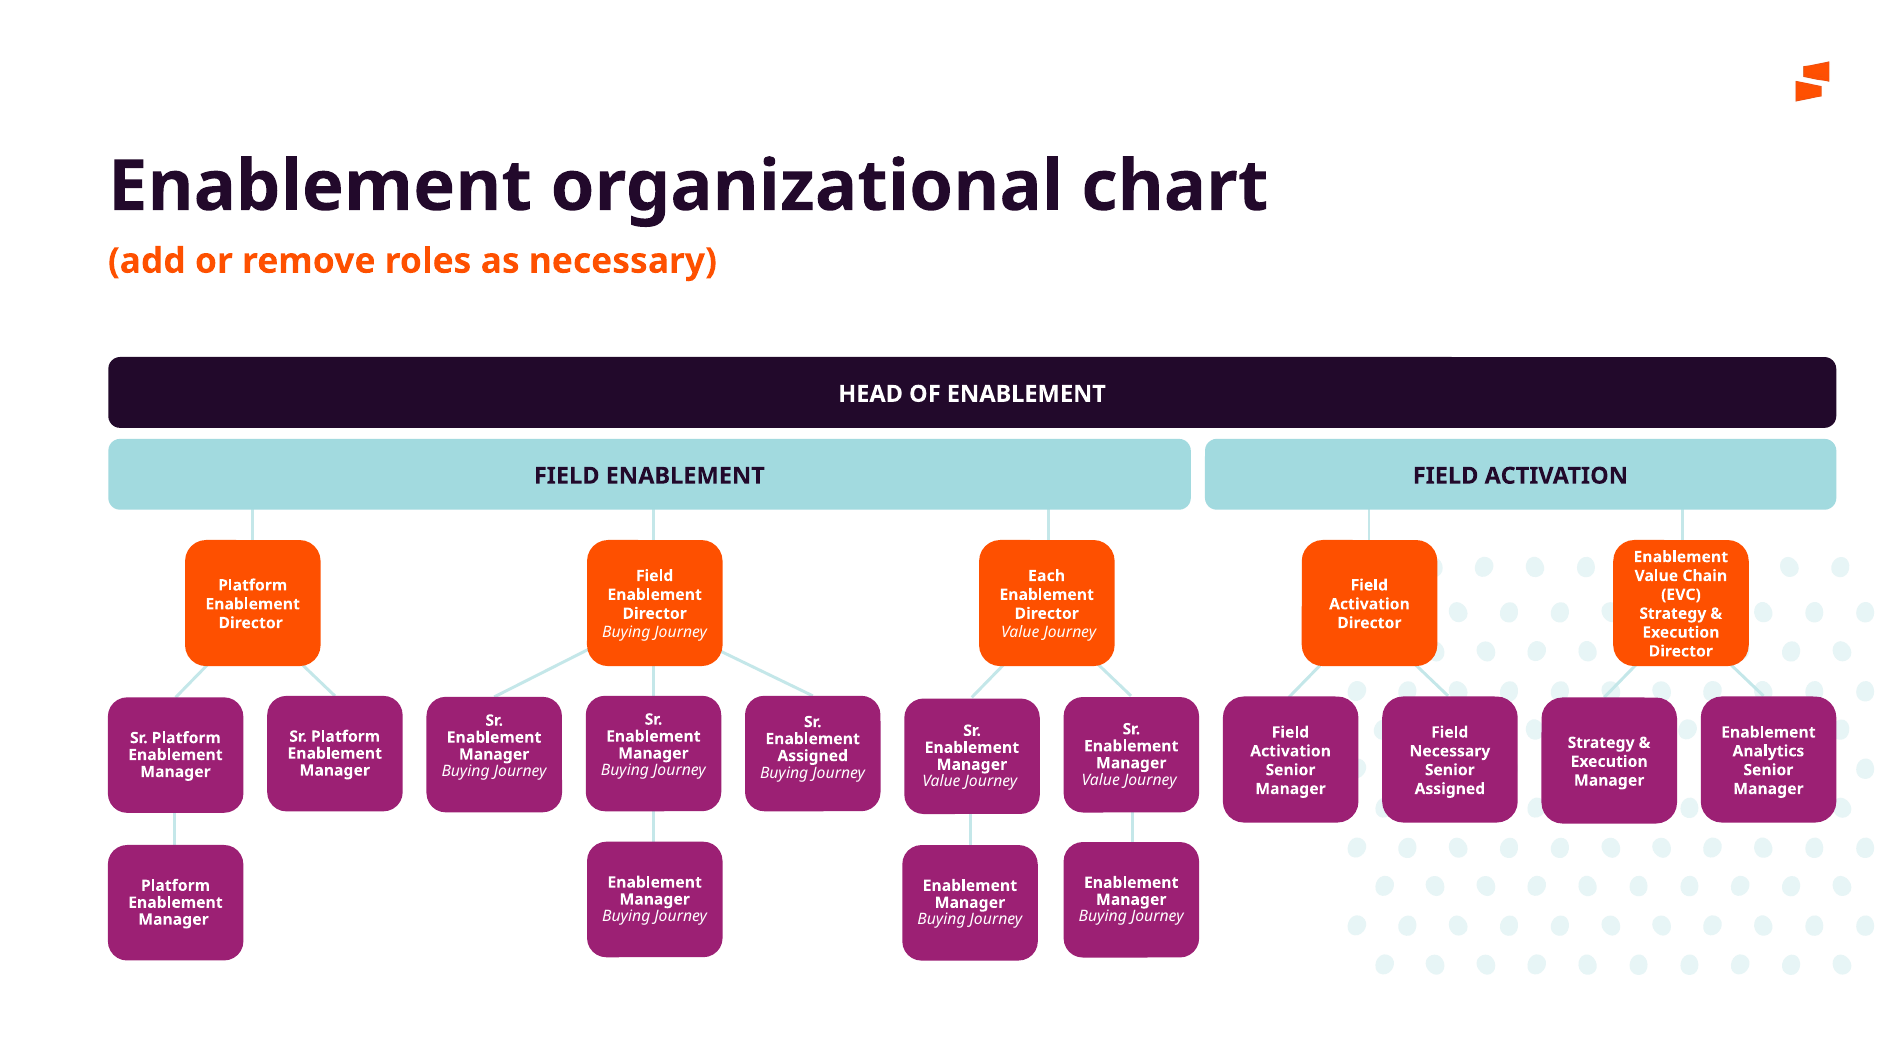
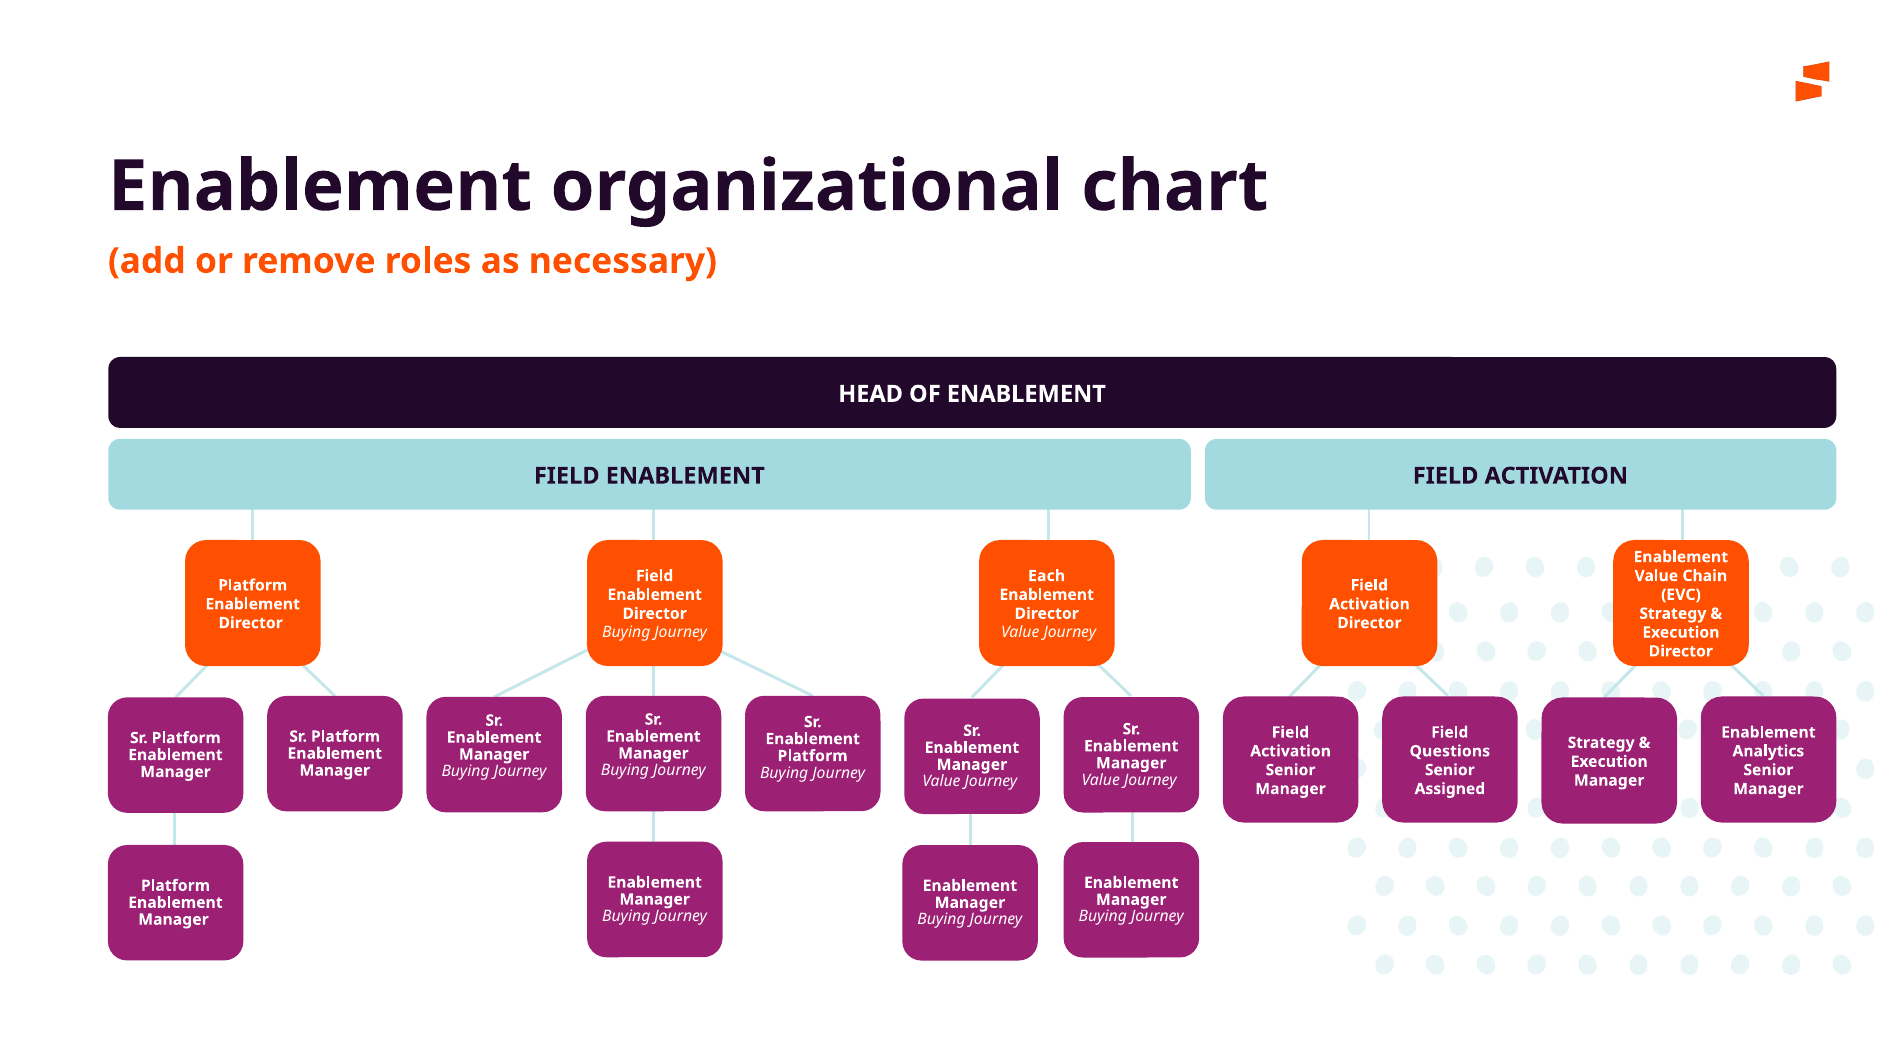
Necessary at (1450, 751): Necessary -> Questions
Assigned at (813, 756): Assigned -> Platform
